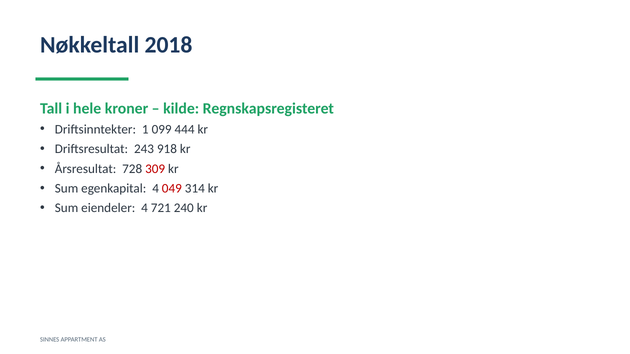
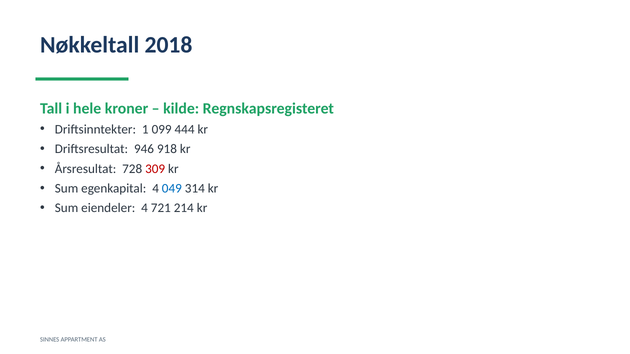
243: 243 -> 946
049 colour: red -> blue
240: 240 -> 214
